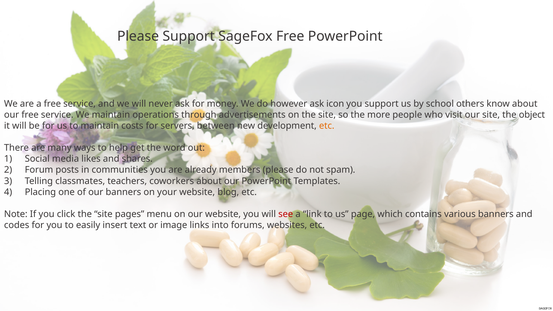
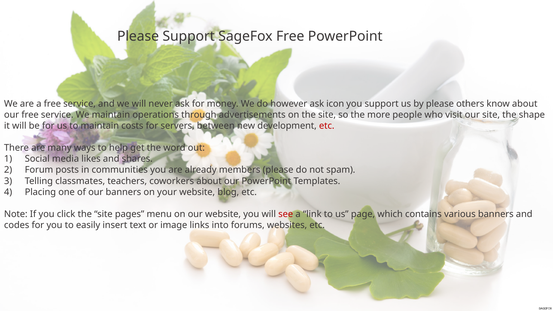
by school: school -> please
object: object -> shape
etc at (327, 126) colour: orange -> red
